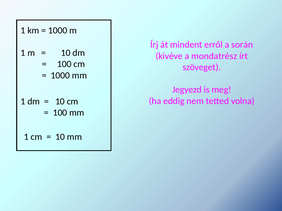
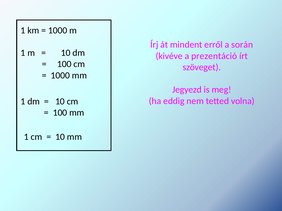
mondatrész: mondatrész -> prezentáció
